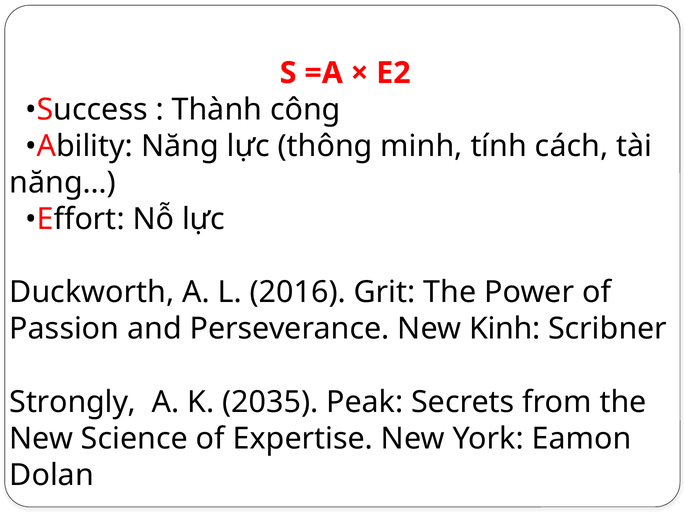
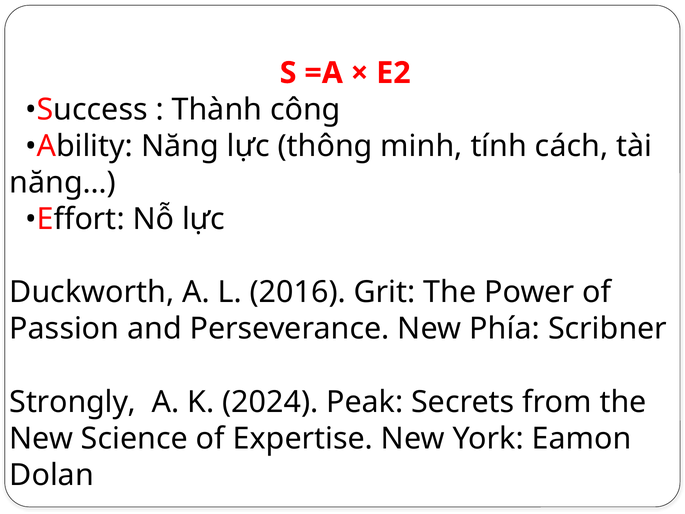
Kinh: Kinh -> Phía
2035: 2035 -> 2024
